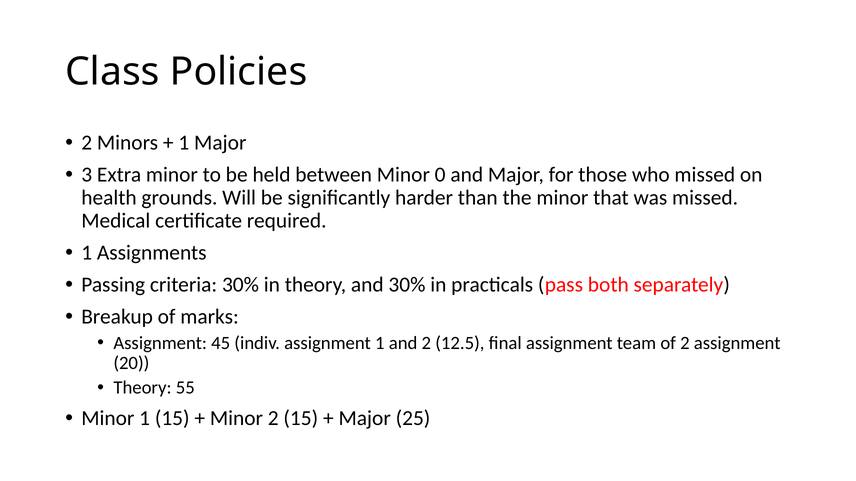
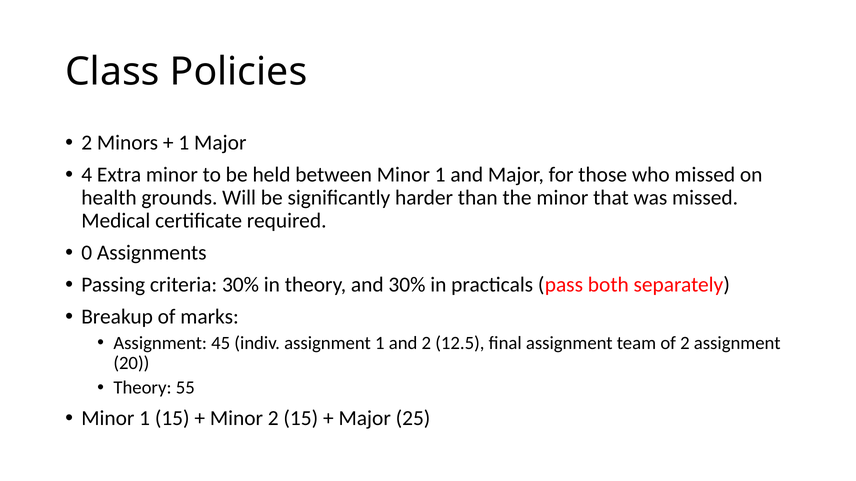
3: 3 -> 4
between Minor 0: 0 -> 1
1 at (87, 253): 1 -> 0
